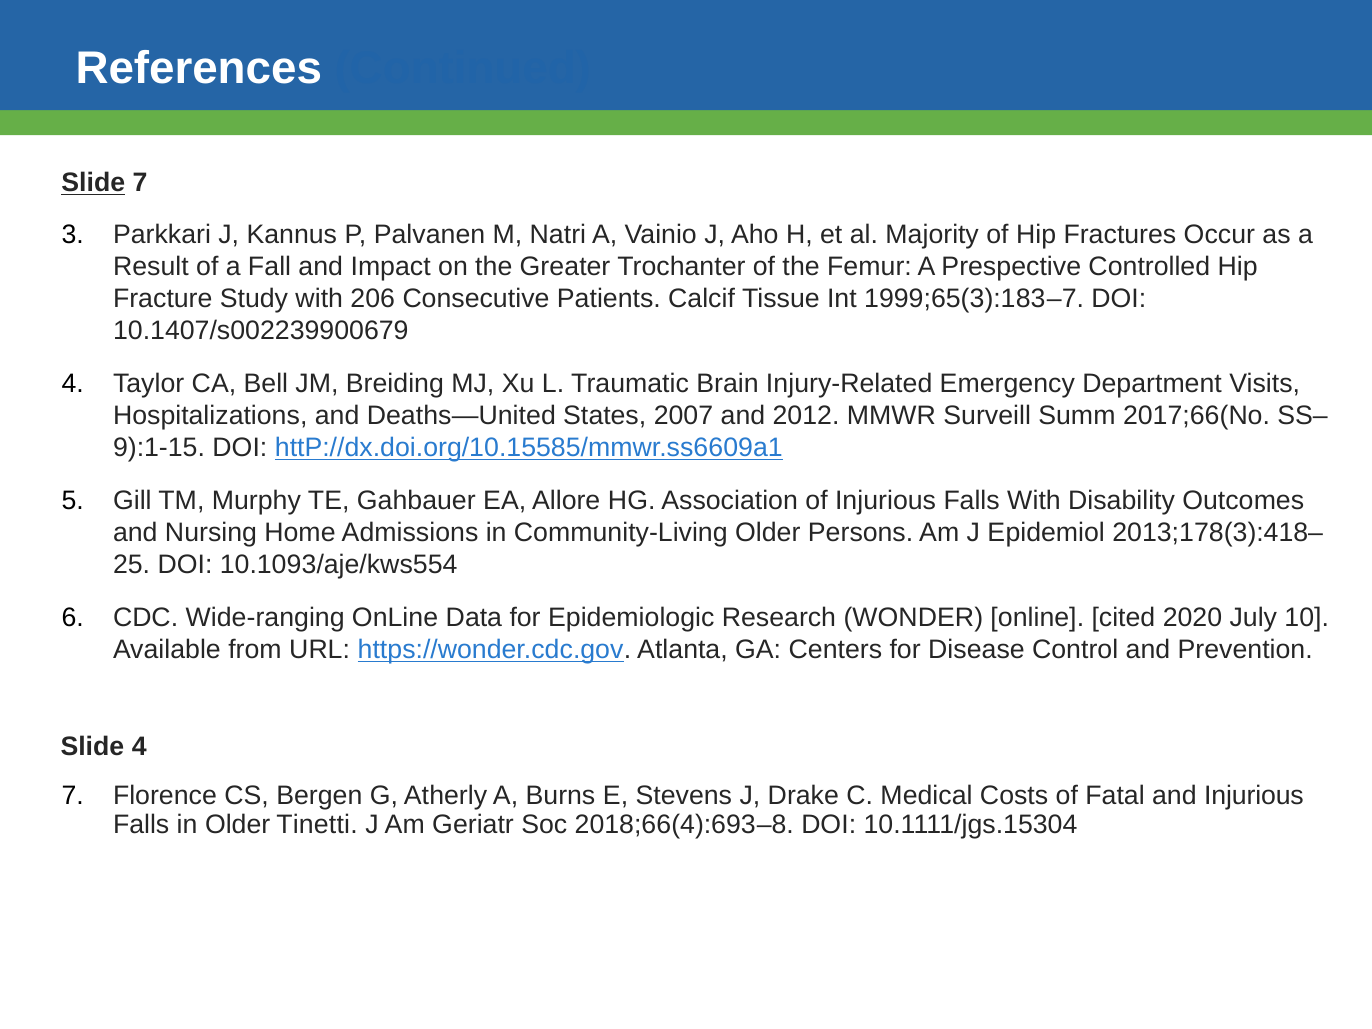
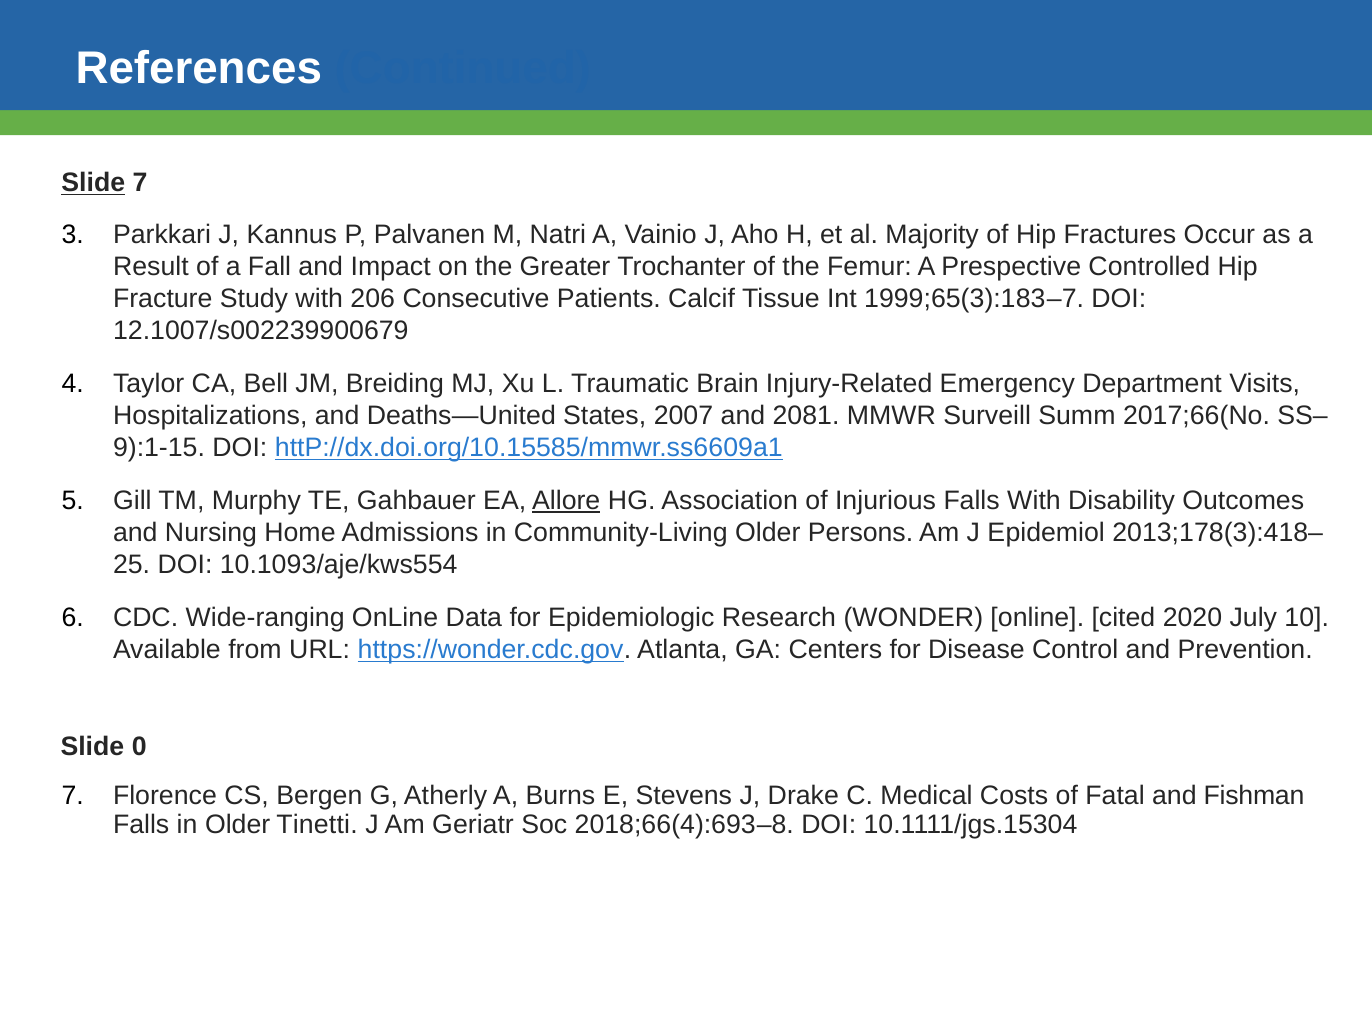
10.1407/s002239900679: 10.1407/s002239900679 -> 12.1007/s002239900679
2012: 2012 -> 2081
Allore underline: none -> present
Slide 4: 4 -> 0
and Injurious: Injurious -> Fishman
